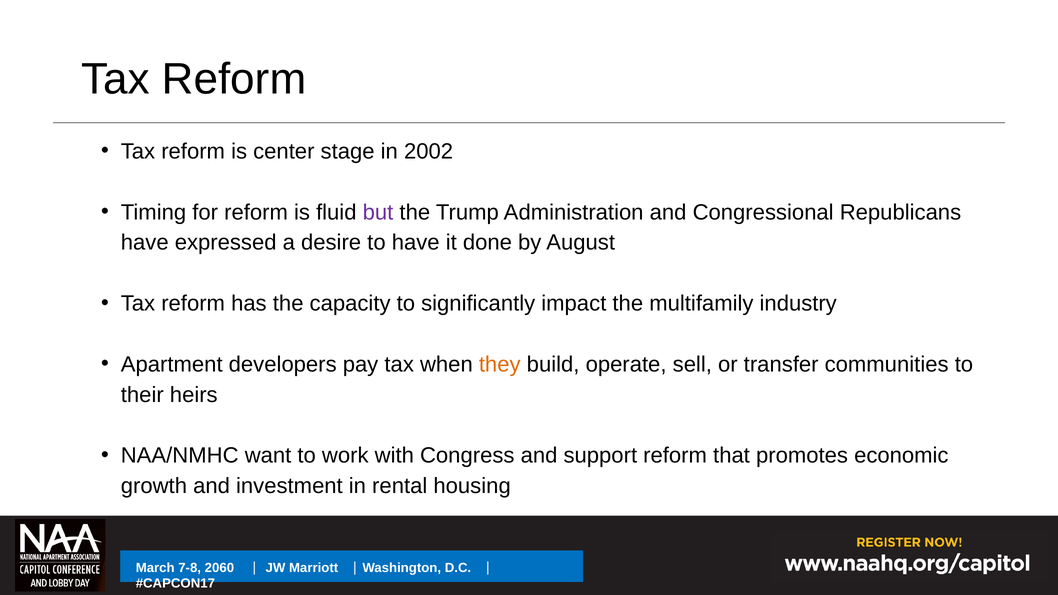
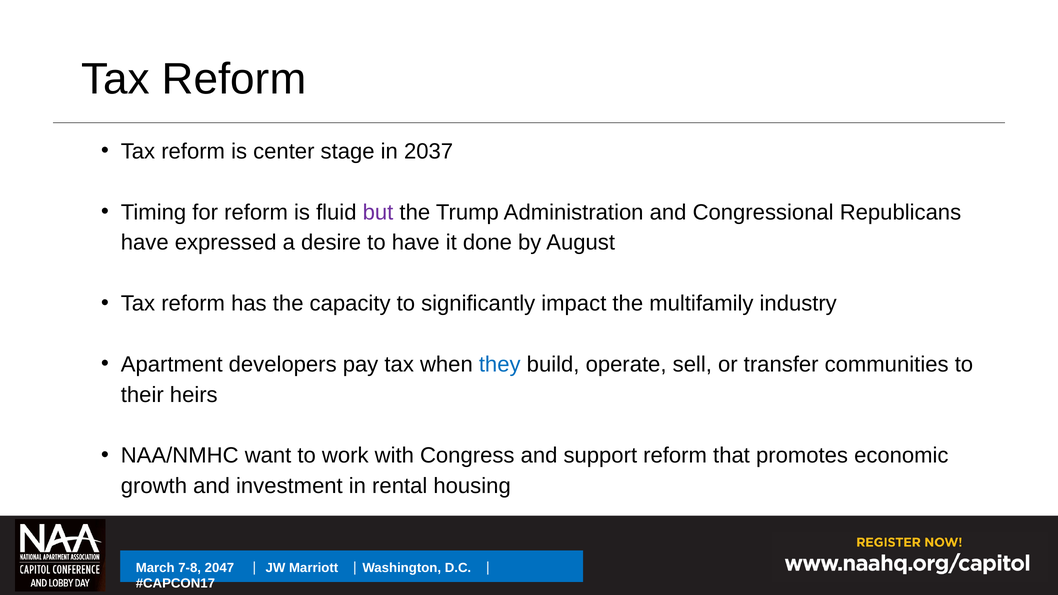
2002: 2002 -> 2037
they colour: orange -> blue
2060: 2060 -> 2047
